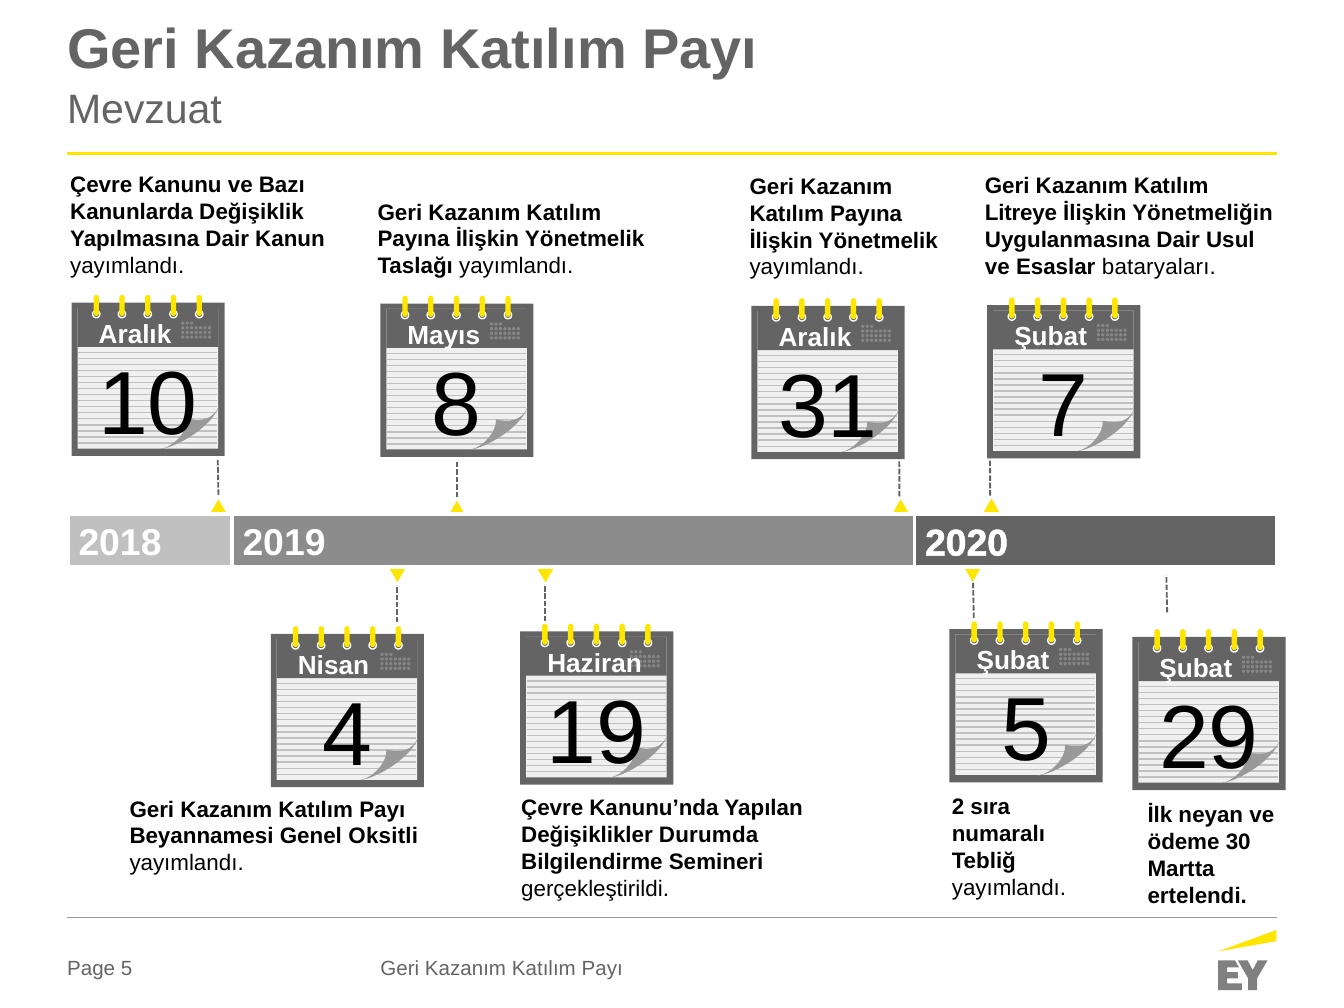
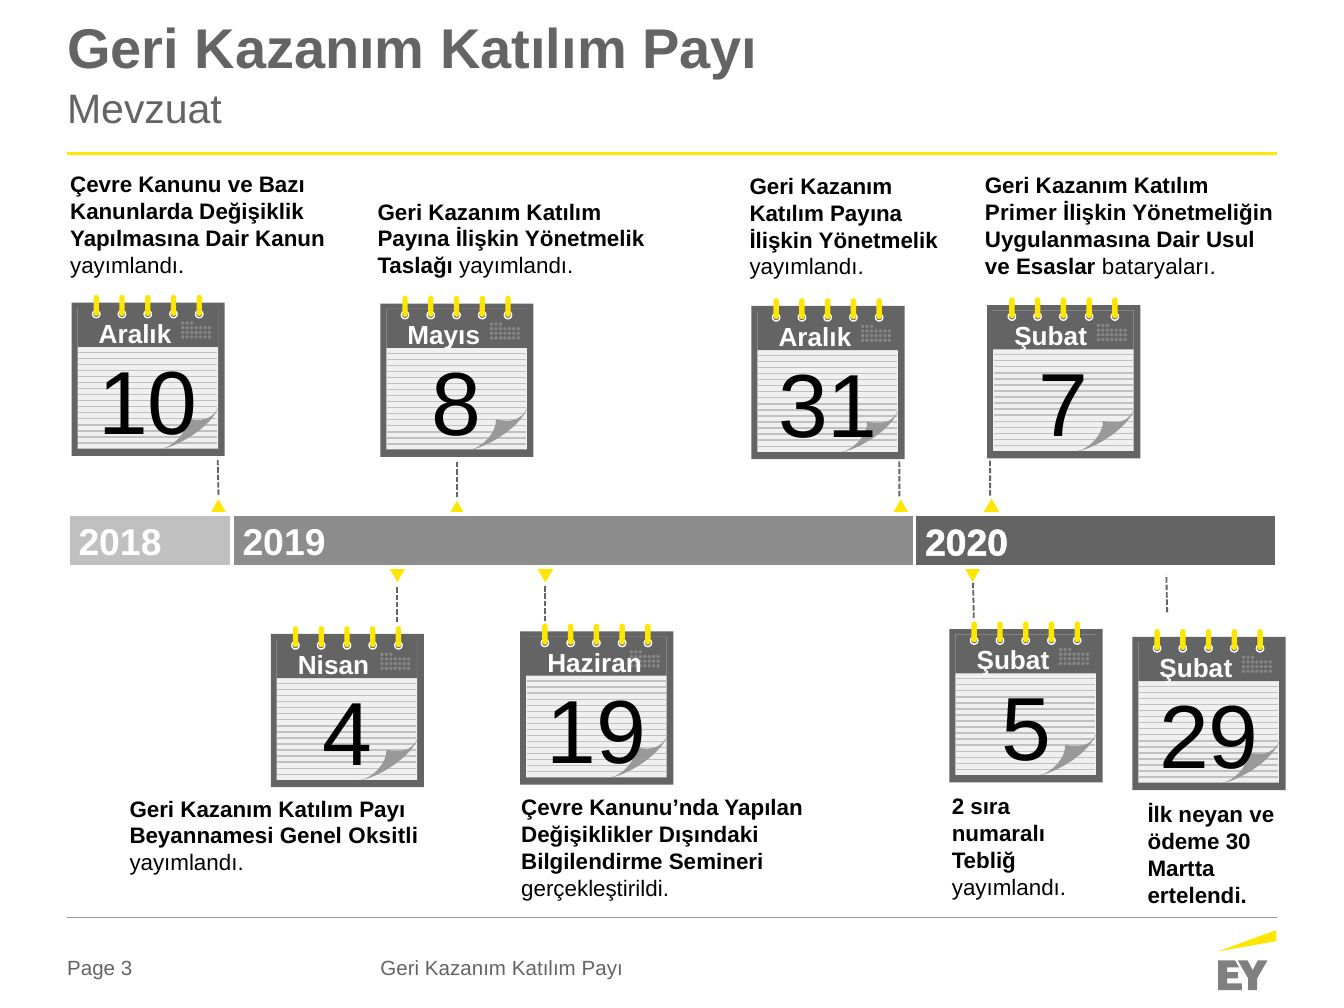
Litreye: Litreye -> Primer
Durumda: Durumda -> Dışındaki
5 at (127, 969): 5 -> 3
